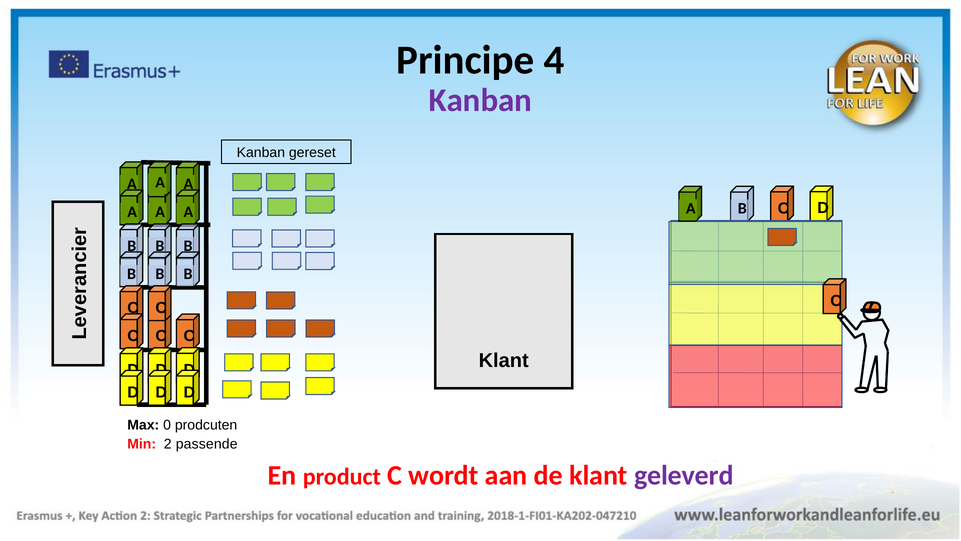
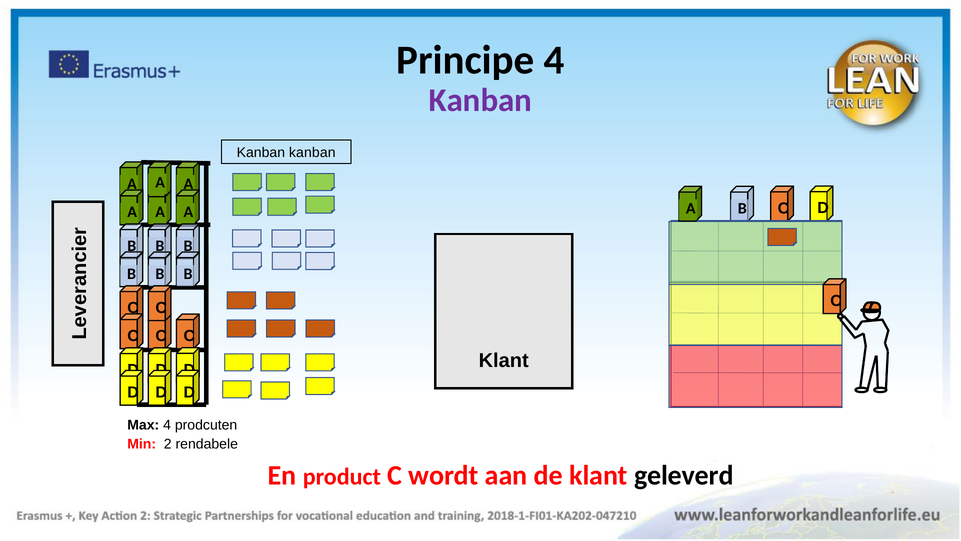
Kanban gereset: gereset -> kanban
Max 0: 0 -> 4
passende: passende -> rendabele
geleverd colour: purple -> black
